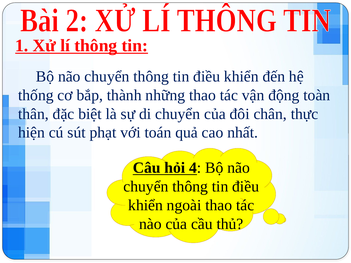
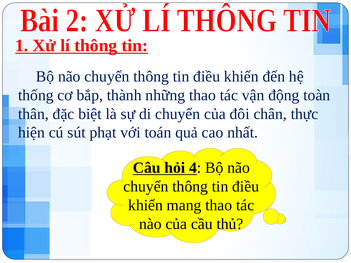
ngoài: ngoài -> mang
